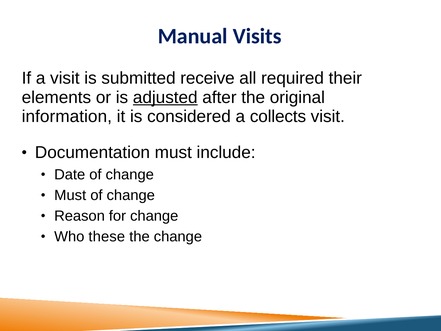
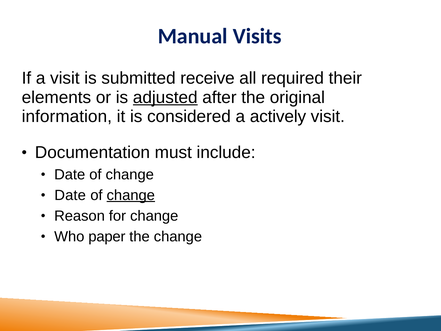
collects: collects -> actively
Must at (70, 195): Must -> Date
change at (131, 195) underline: none -> present
these: these -> paper
